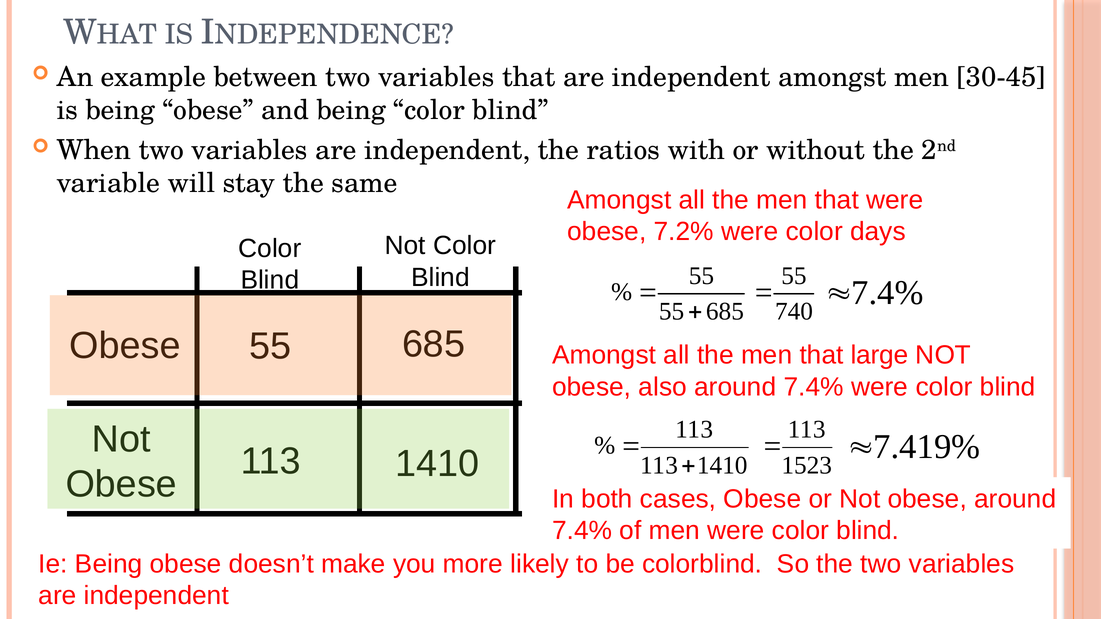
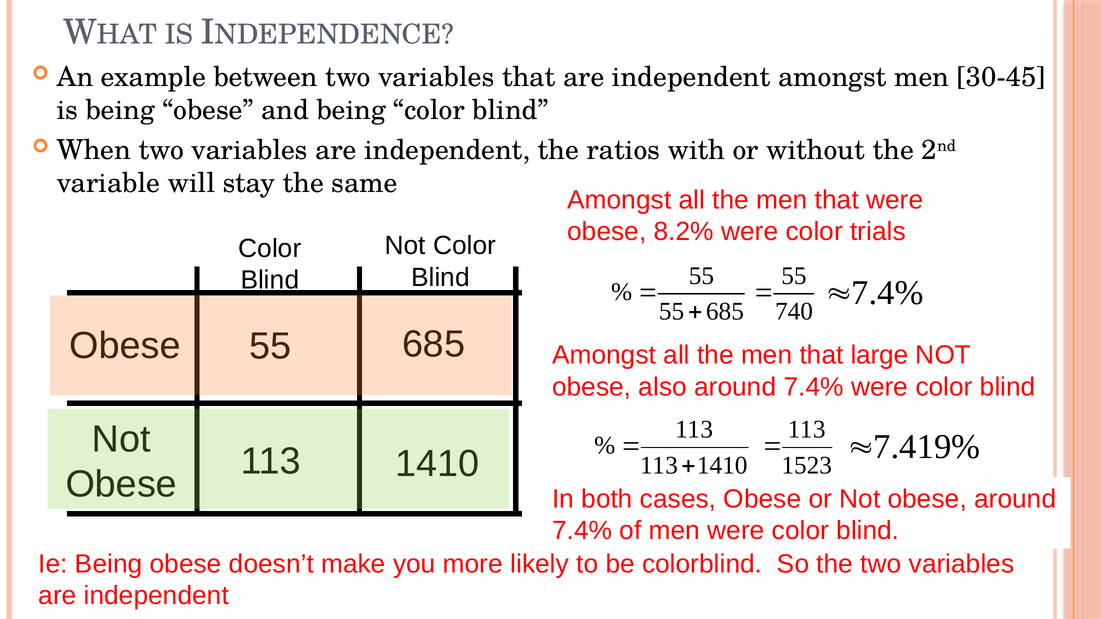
7.2%: 7.2% -> 8.2%
days: days -> trials
